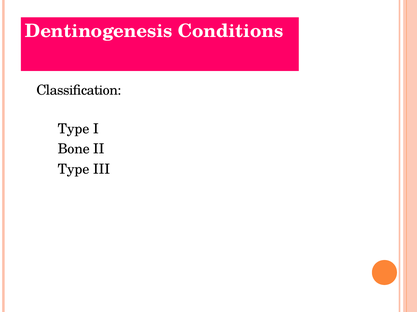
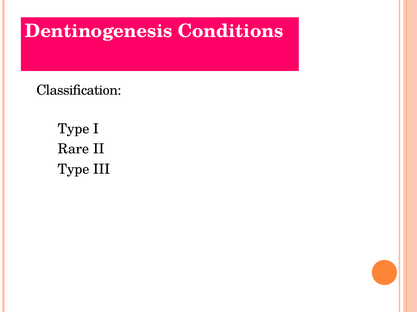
Bone: Bone -> Rare
